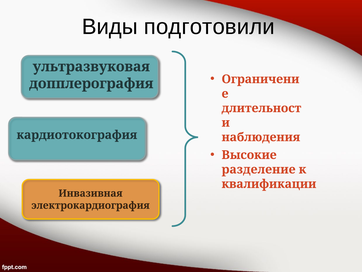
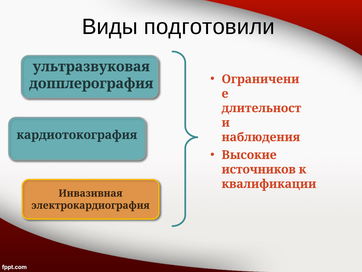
разделение: разделение -> источников
